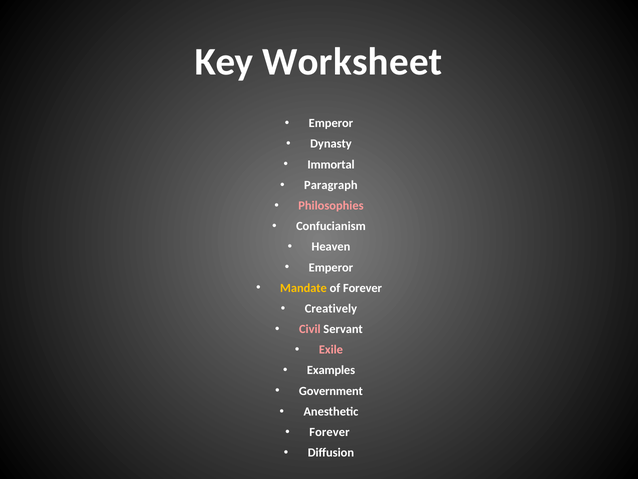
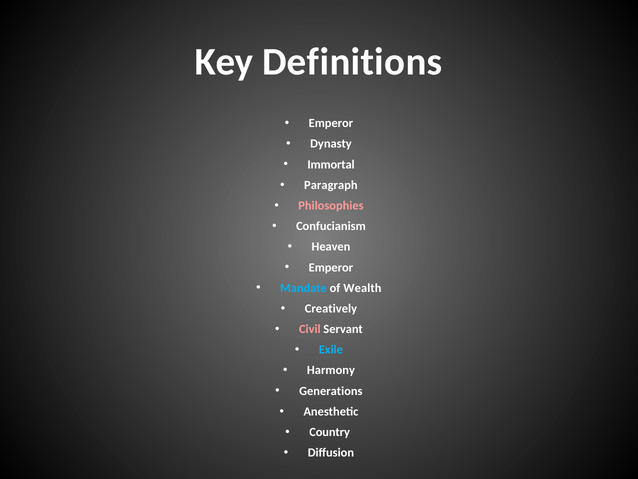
Worksheet: Worksheet -> Definitions
Mandate colour: yellow -> light blue
of Forever: Forever -> Wealth
Exile colour: pink -> light blue
Examples: Examples -> Harmony
Government: Government -> Generations
Forever at (329, 432): Forever -> Country
